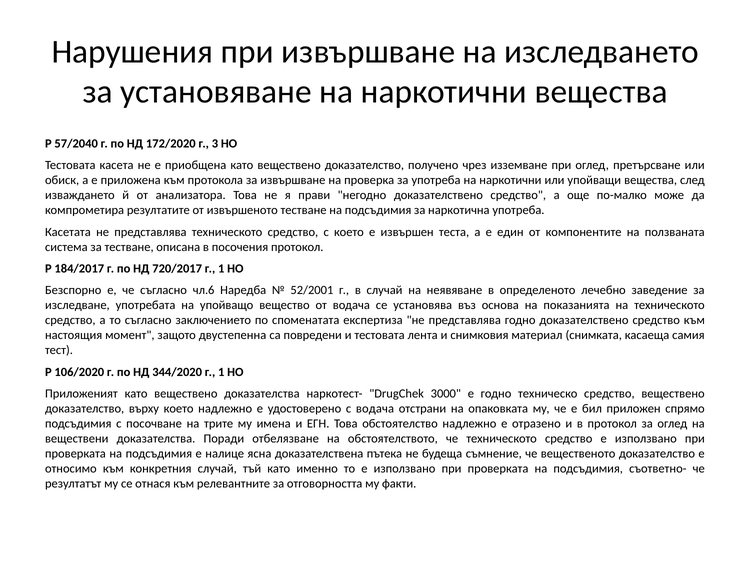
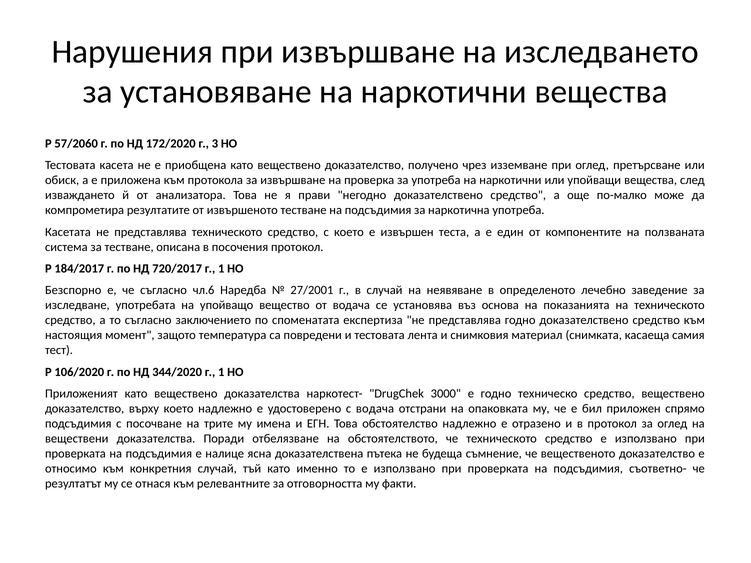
57/2040: 57/2040 -> 57/2060
52/2001: 52/2001 -> 27/2001
двустепенна: двустепенна -> температура
